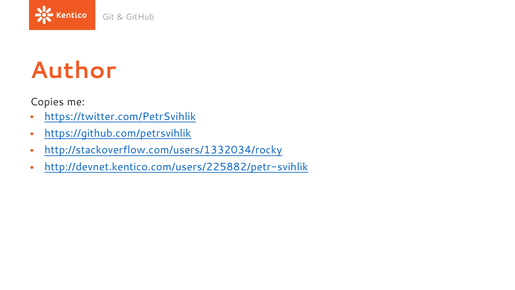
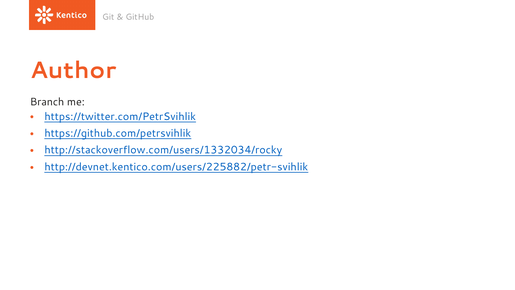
Copies: Copies -> Branch
